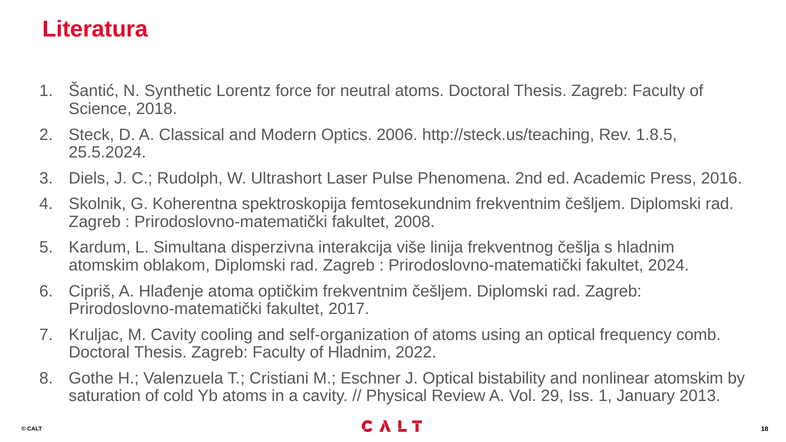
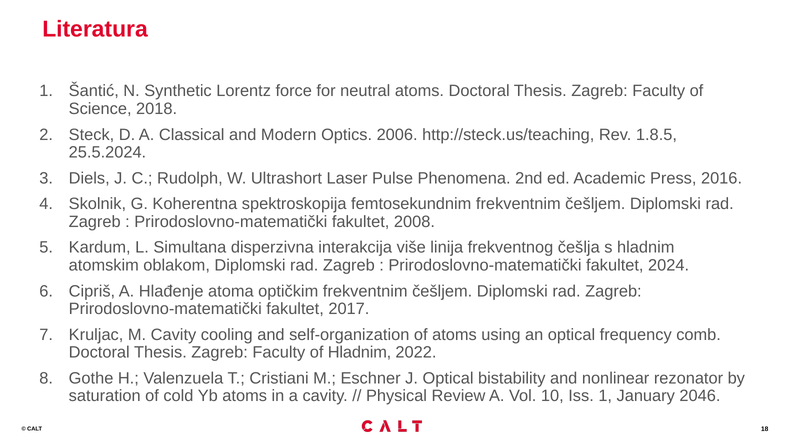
nonlinear atomskim: atomskim -> rezonator
29: 29 -> 10
2013: 2013 -> 2046
